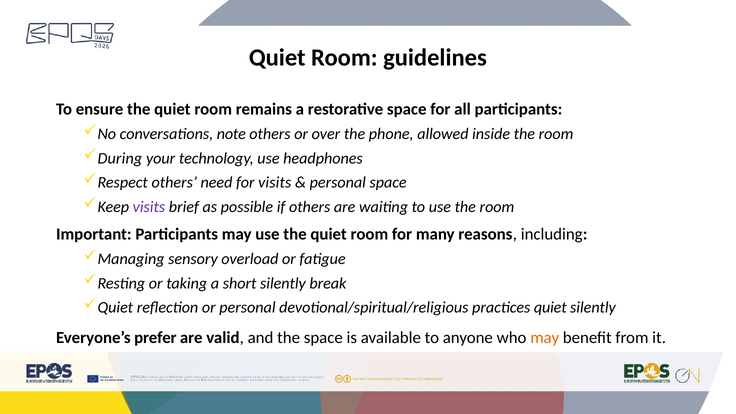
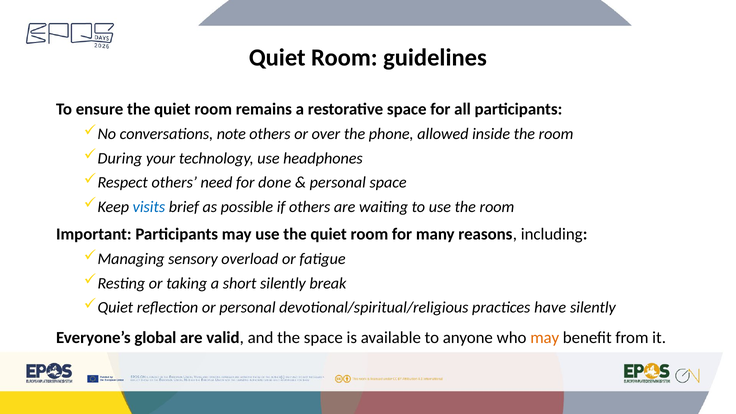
for visits: visits -> done
visits at (149, 207) colour: purple -> blue
practices quiet: quiet -> have
prefer: prefer -> global
